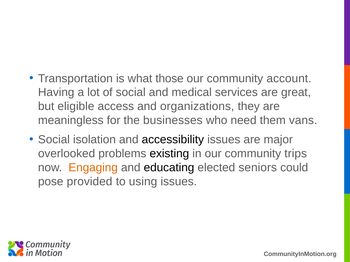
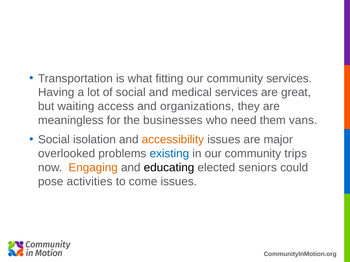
those: those -> fitting
community account: account -> services
eligible: eligible -> waiting
accessibility colour: black -> orange
existing colour: black -> blue
provided: provided -> activities
using: using -> come
